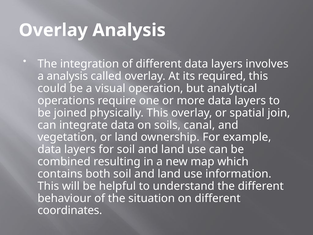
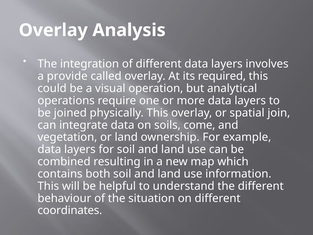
a analysis: analysis -> provide
canal: canal -> come
